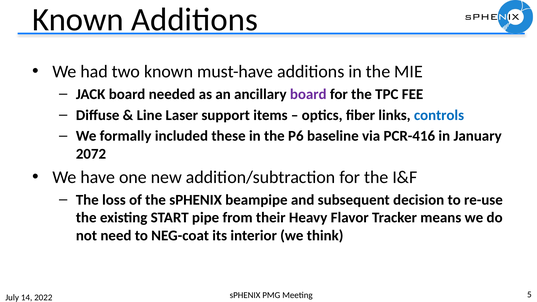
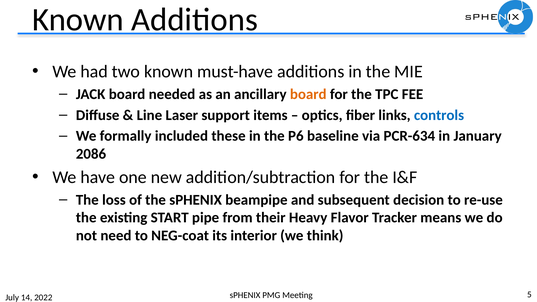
board at (308, 94) colour: purple -> orange
PCR-416: PCR-416 -> PCR-634
2072: 2072 -> 2086
